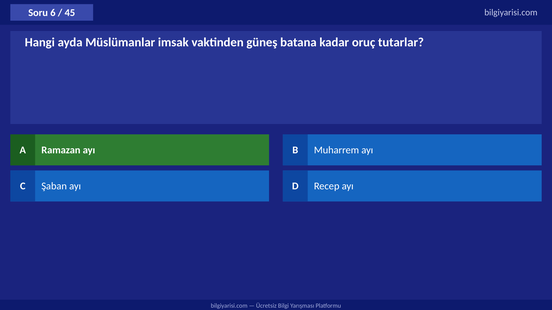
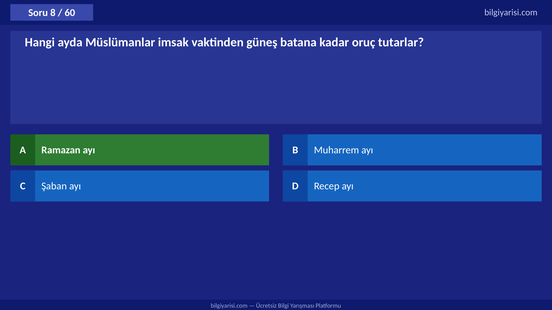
6: 6 -> 8
45: 45 -> 60
